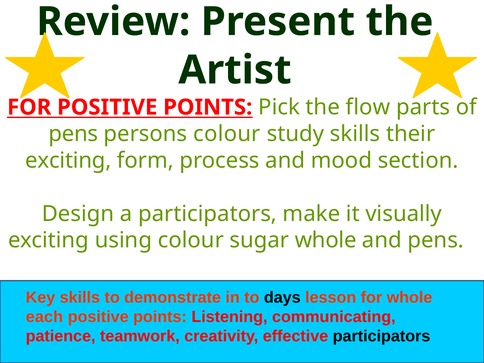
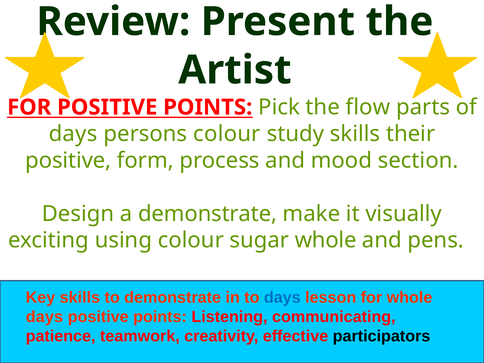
pens at (73, 134): pens -> days
exciting at (68, 160): exciting -> positive
a participators: participators -> demonstrate
days at (282, 298) colour: black -> blue
each at (44, 317): each -> days
